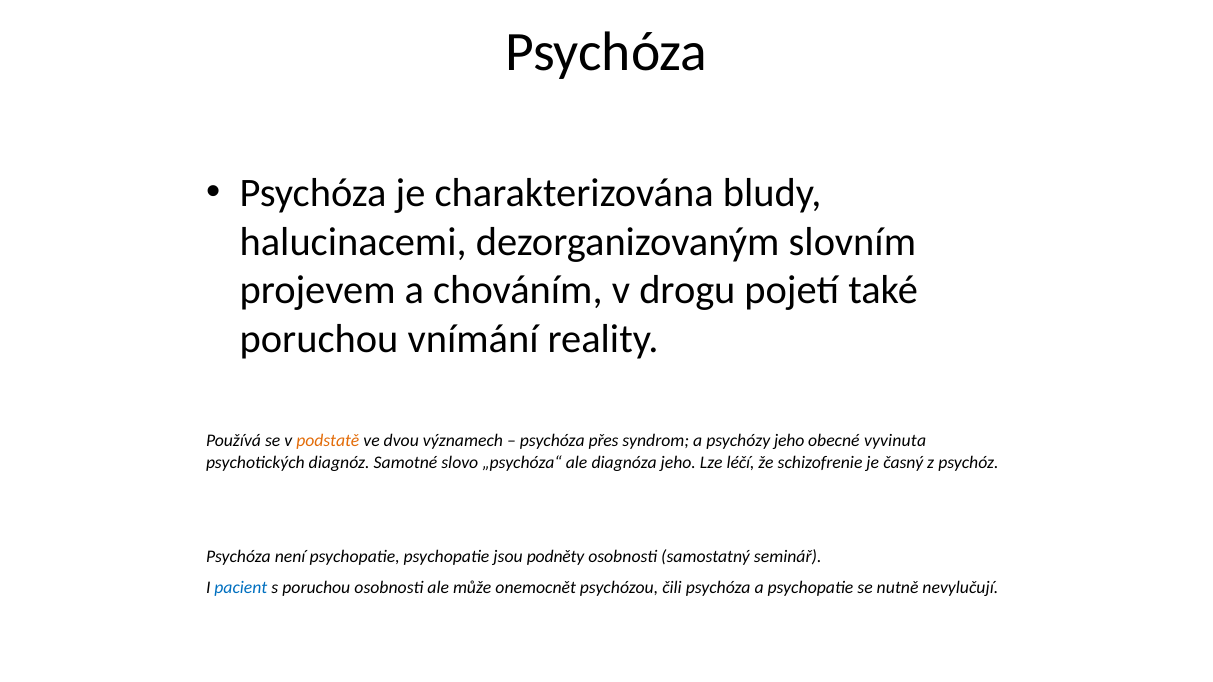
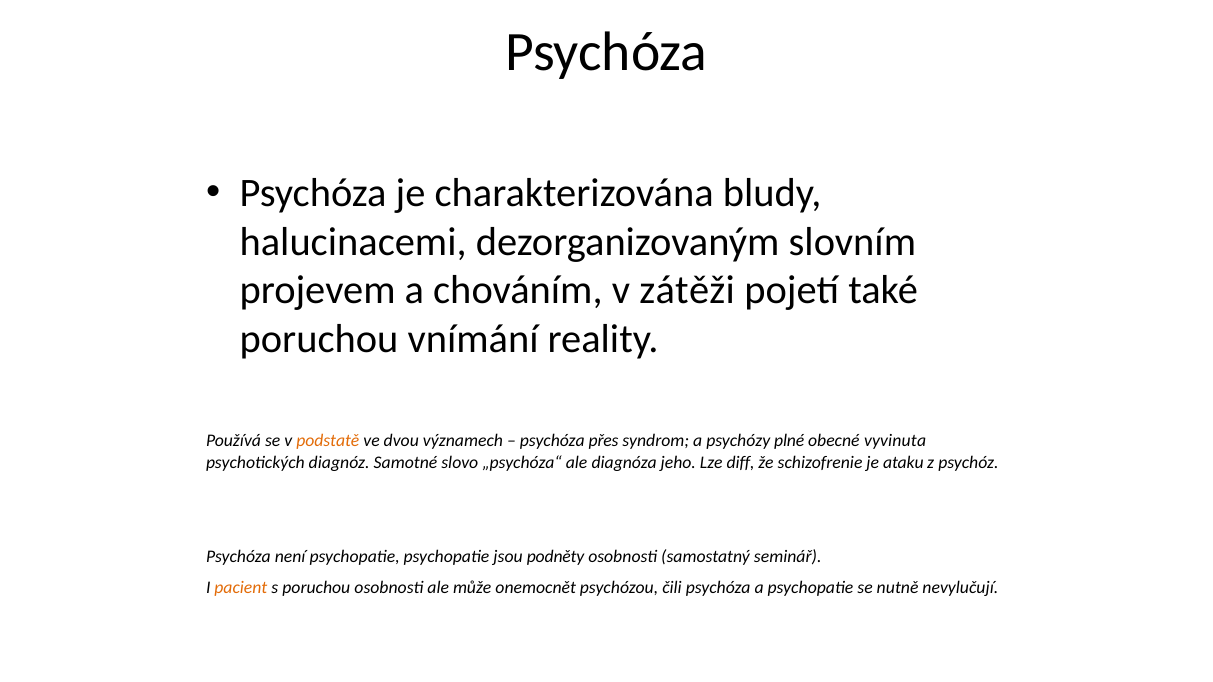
drogu: drogu -> zátěži
psychózy jeho: jeho -> plné
léčí: léčí -> diff
časný: časný -> ataku
pacient colour: blue -> orange
